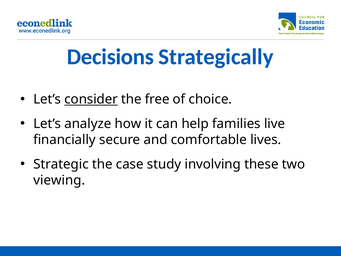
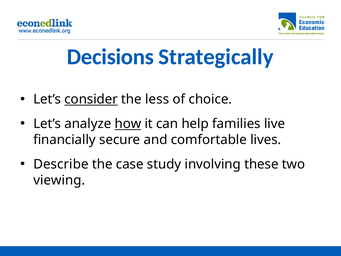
free: free -> less
how underline: none -> present
Strategic: Strategic -> Describe
